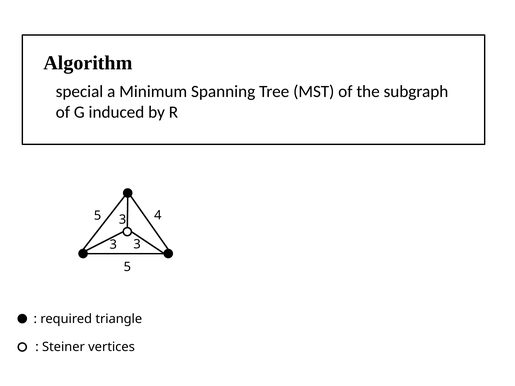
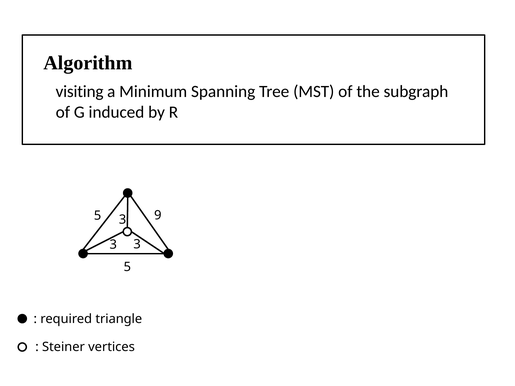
special: special -> visiting
4: 4 -> 9
